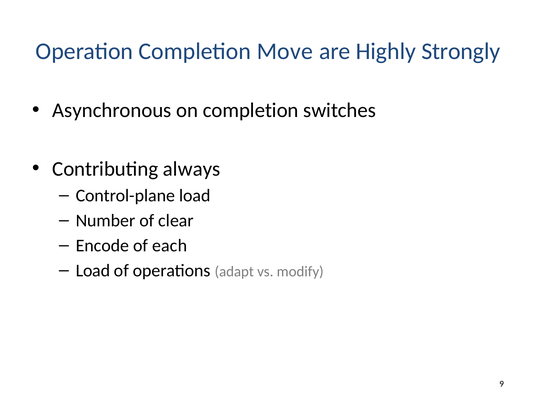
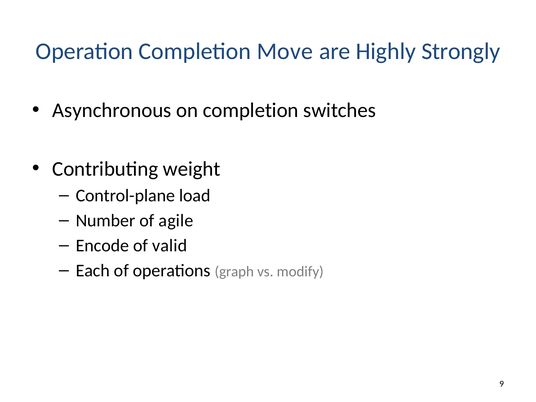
always: always -> weight
clear: clear -> agile
each: each -> valid
Load at (93, 270): Load -> Each
adapt: adapt -> graph
